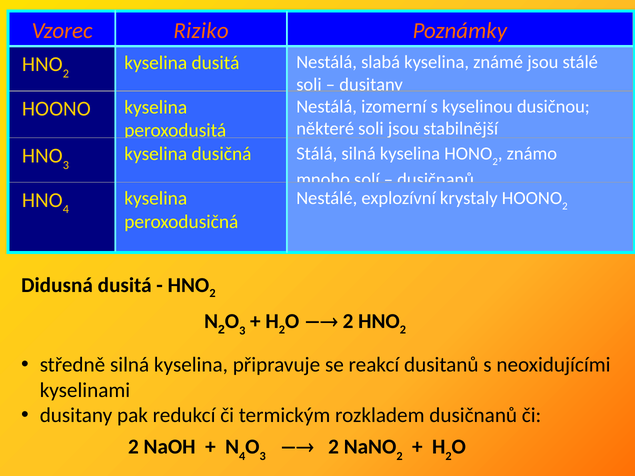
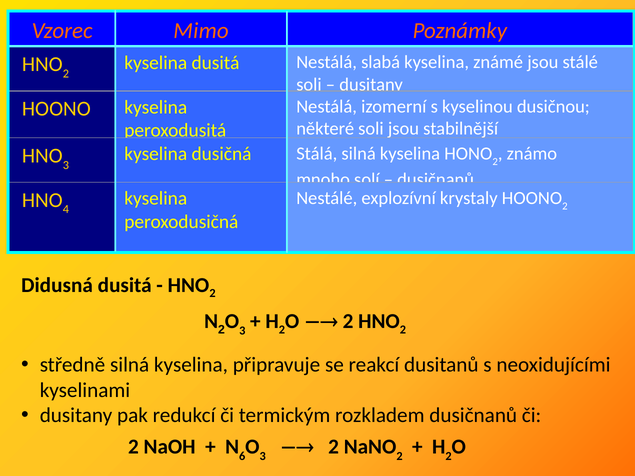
Riziko: Riziko -> Mimo
4 at (242, 456): 4 -> 6
